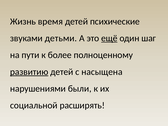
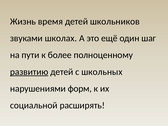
психические: психические -> школьников
детьми: детьми -> школах
ещё underline: present -> none
насыщена: насыщена -> школьных
были: были -> форм
